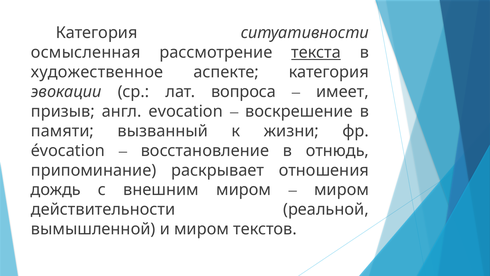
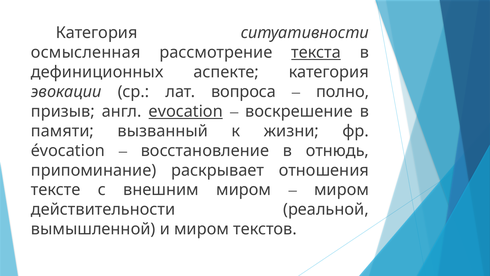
художественное: художественное -> дефиниционных
имеет: имеет -> полно
evocation underline: none -> present
дождь: дождь -> тексте
